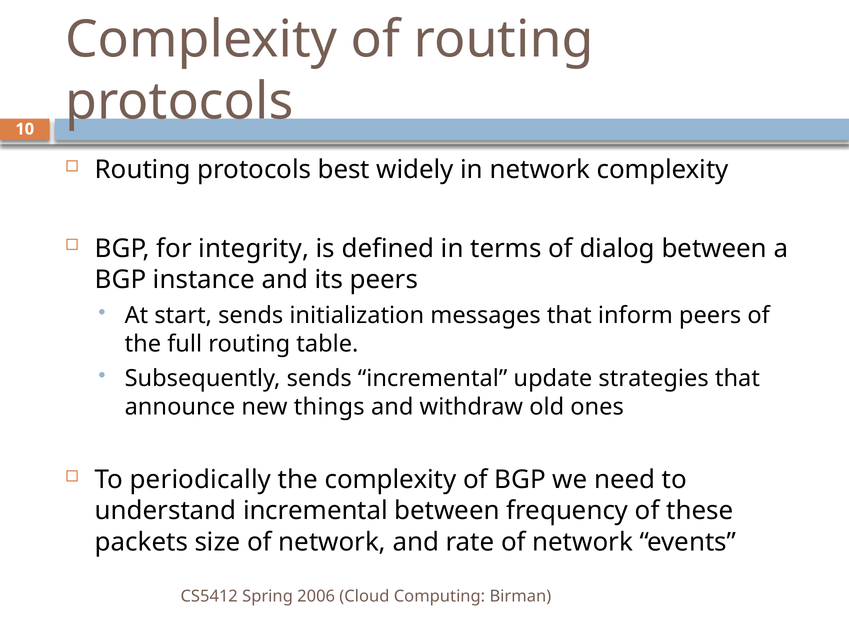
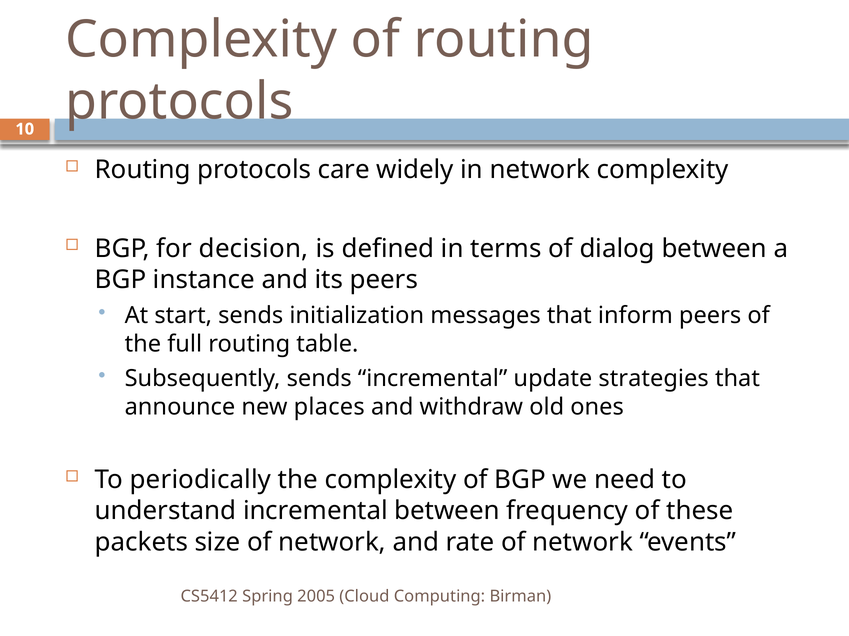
best: best -> care
integrity: integrity -> decision
things: things -> places
2006: 2006 -> 2005
